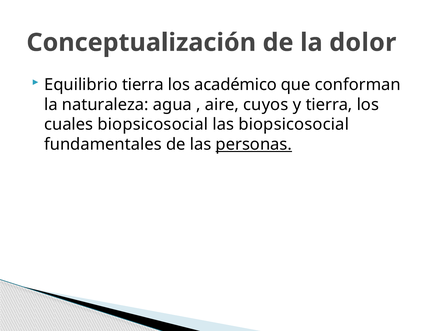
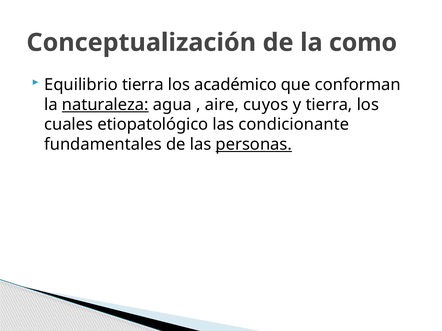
dolor: dolor -> como
naturaleza underline: none -> present
cuales biopsicosocial: biopsicosocial -> etiopatológico
las biopsicosocial: biopsicosocial -> condicionante
